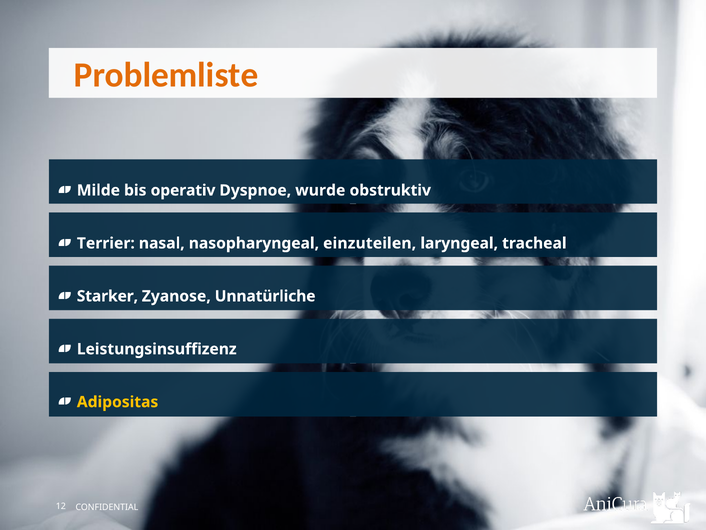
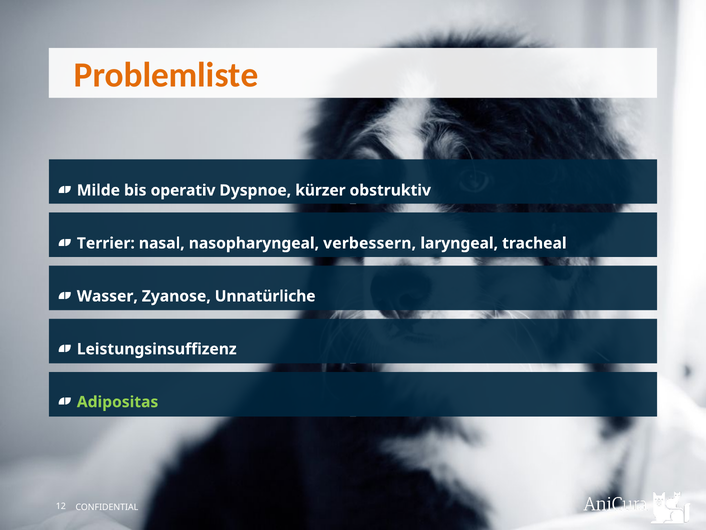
wurde: wurde -> kürzer
einzuteilen: einzuteilen -> verbessern
Starker: Starker -> Wasser
Adipositas colour: yellow -> light green
